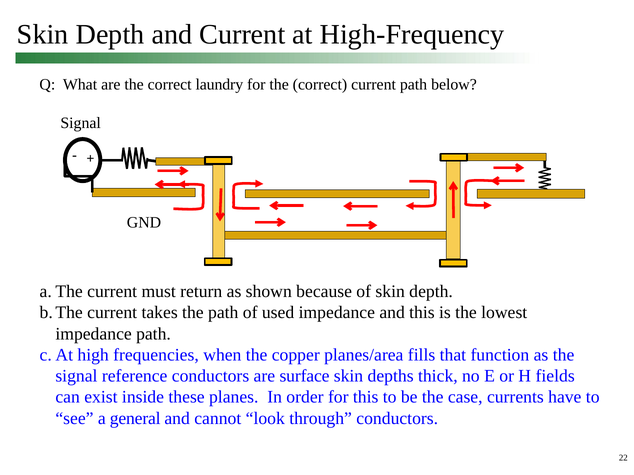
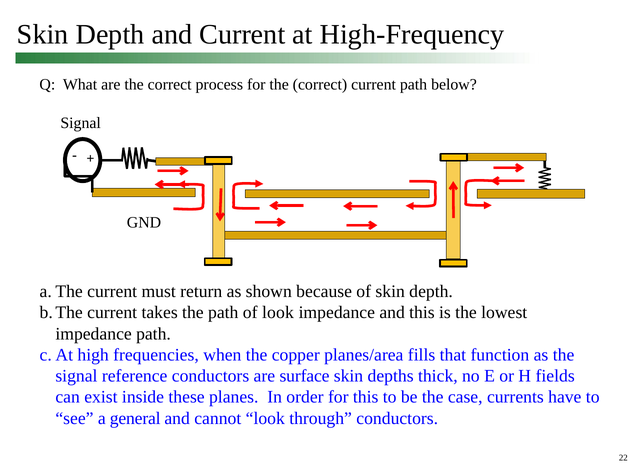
laundry: laundry -> process
of used: used -> look
